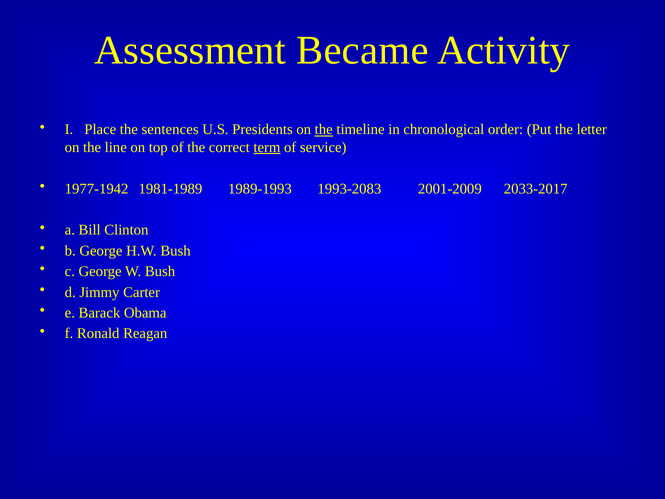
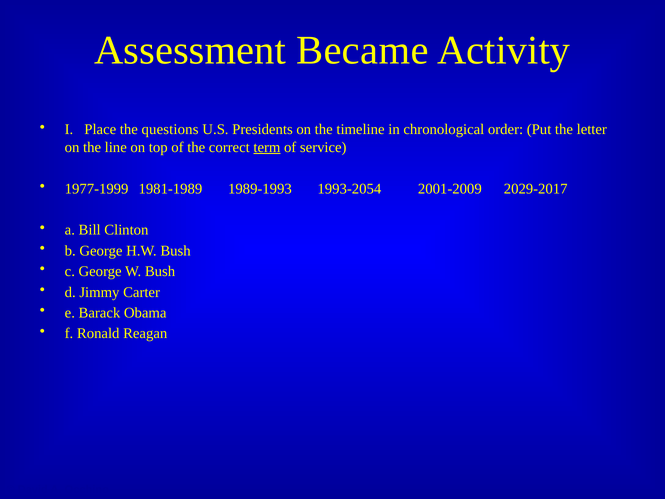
sentences: sentences -> questions
the at (324, 130) underline: present -> none
1977-1942: 1977-1942 -> 1977-1999
1993-2083: 1993-2083 -> 1993-2054
2033-2017: 2033-2017 -> 2029-2017
